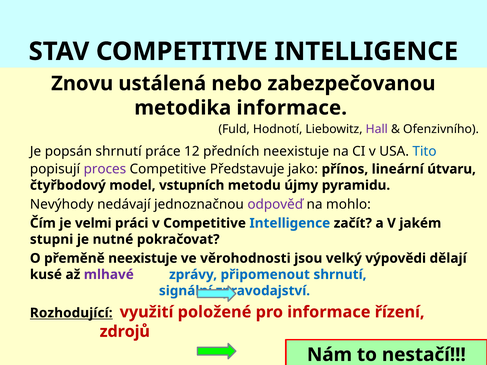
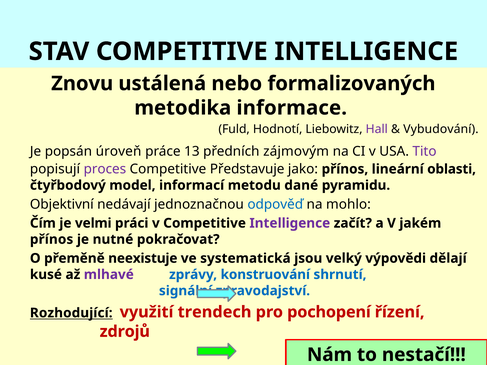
zabezpečovanou: zabezpečovanou -> formalizovaných
Ofenzivního: Ofenzivního -> Vybudování
popsán shrnutí: shrnutí -> úroveň
12: 12 -> 13
předních neexistuje: neexistuje -> zájmovým
Tito colour: blue -> purple
útvaru: útvaru -> oblasti
vstupních: vstupních -> informací
újmy: újmy -> dané
Nevýhody: Nevýhody -> Objektivní
odpověď colour: purple -> blue
Intelligence at (290, 223) colour: blue -> purple
stupni at (52, 240): stupni -> přínos
věrohodnosti: věrohodnosti -> systematická
připomenout: připomenout -> konstruování
položené: položené -> trendech
pro informace: informace -> pochopení
